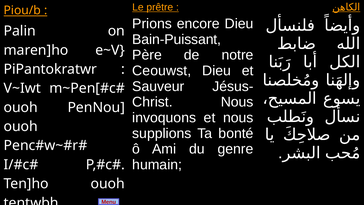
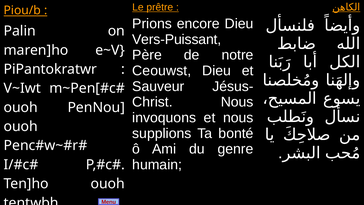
Bain-Puissant: Bain-Puissant -> Vers-Puissant
